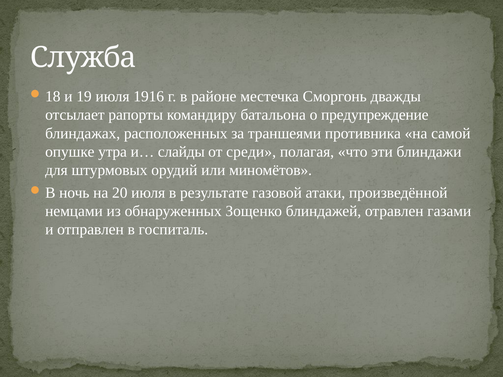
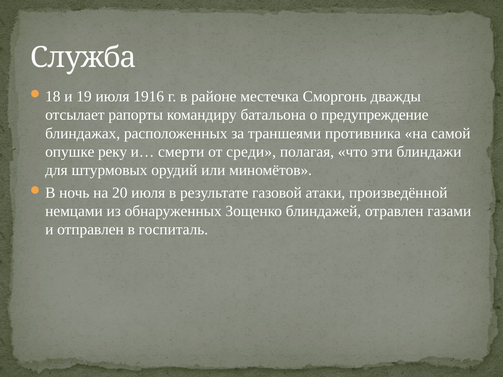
утра: утра -> реку
слайды: слайды -> смерти
